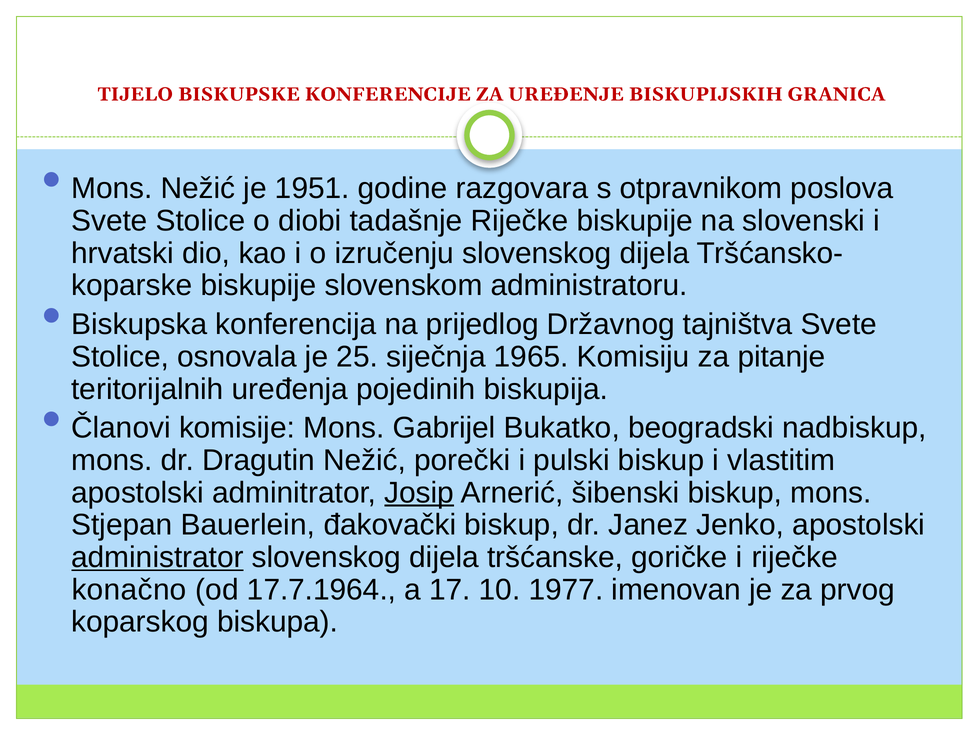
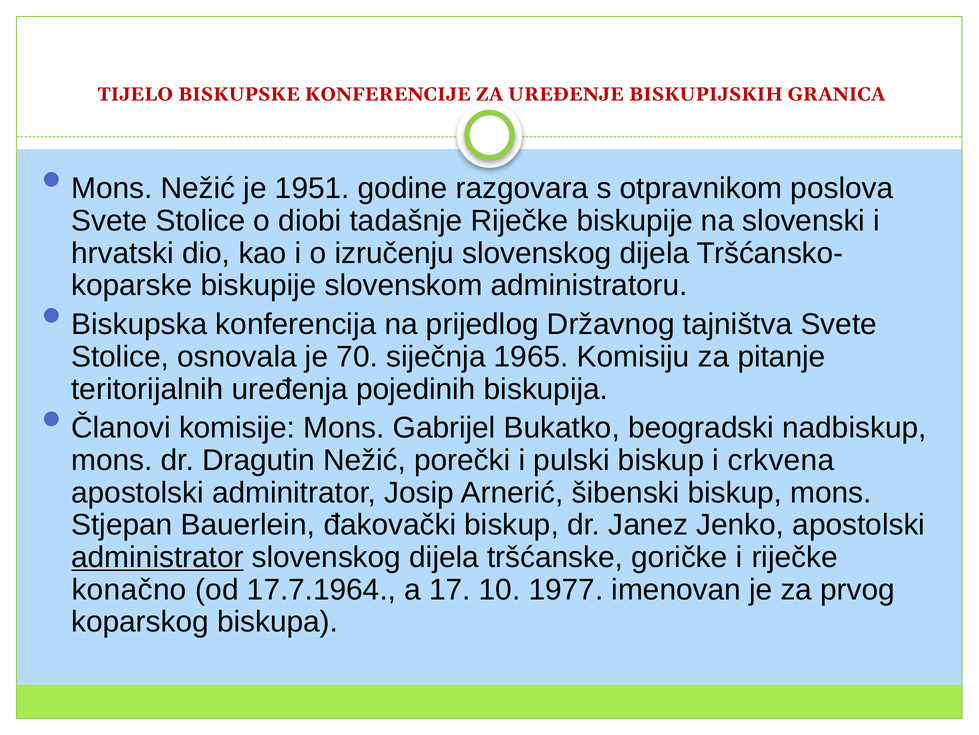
25: 25 -> 70
vlastitim: vlastitim -> crkvena
Josip underline: present -> none
